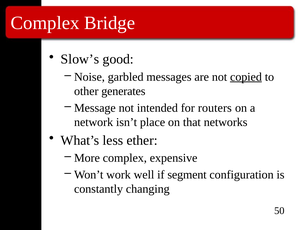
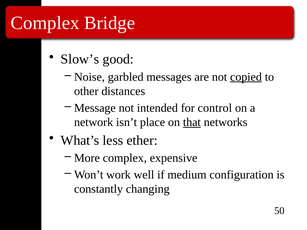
generates: generates -> distances
routers: routers -> control
that underline: none -> present
segment: segment -> medium
